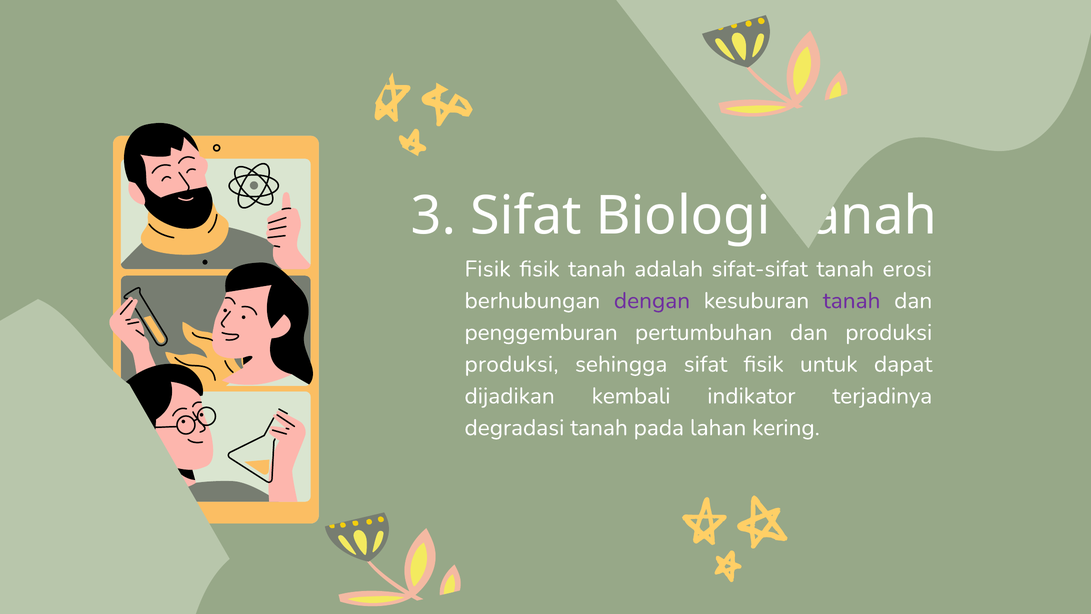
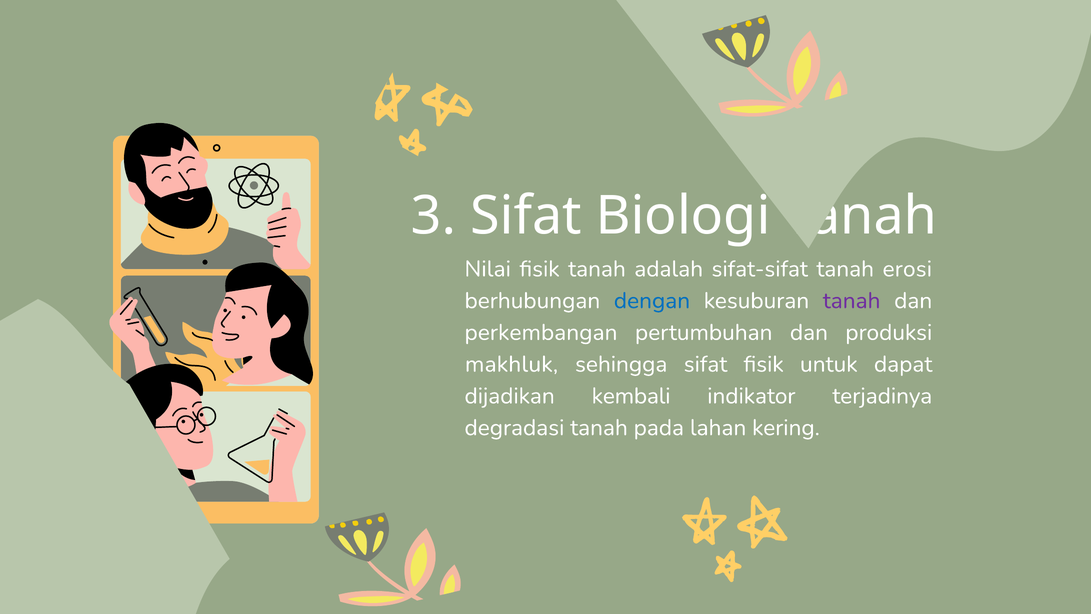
Fisik at (488, 269): Fisik -> Nilai
dengan colour: purple -> blue
penggemburan: penggemburan -> perkembangan
produksi at (512, 364): produksi -> makhluk
